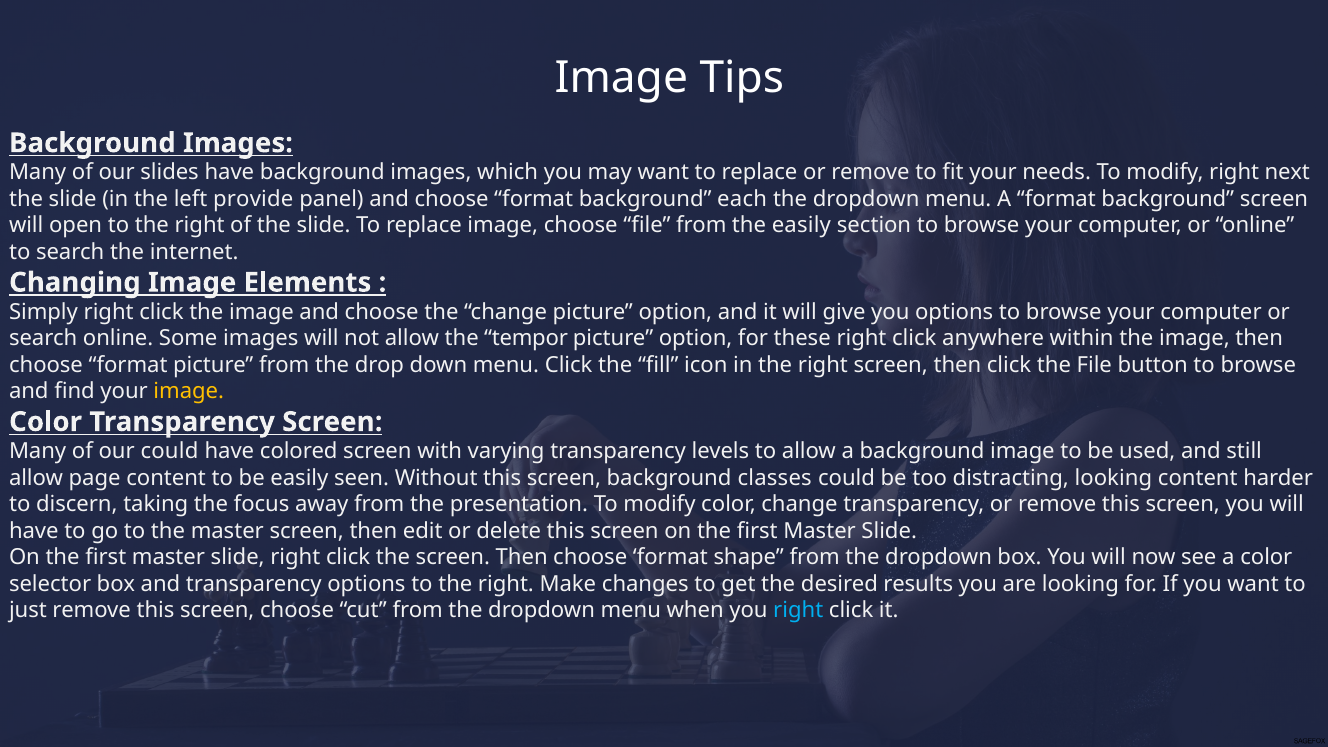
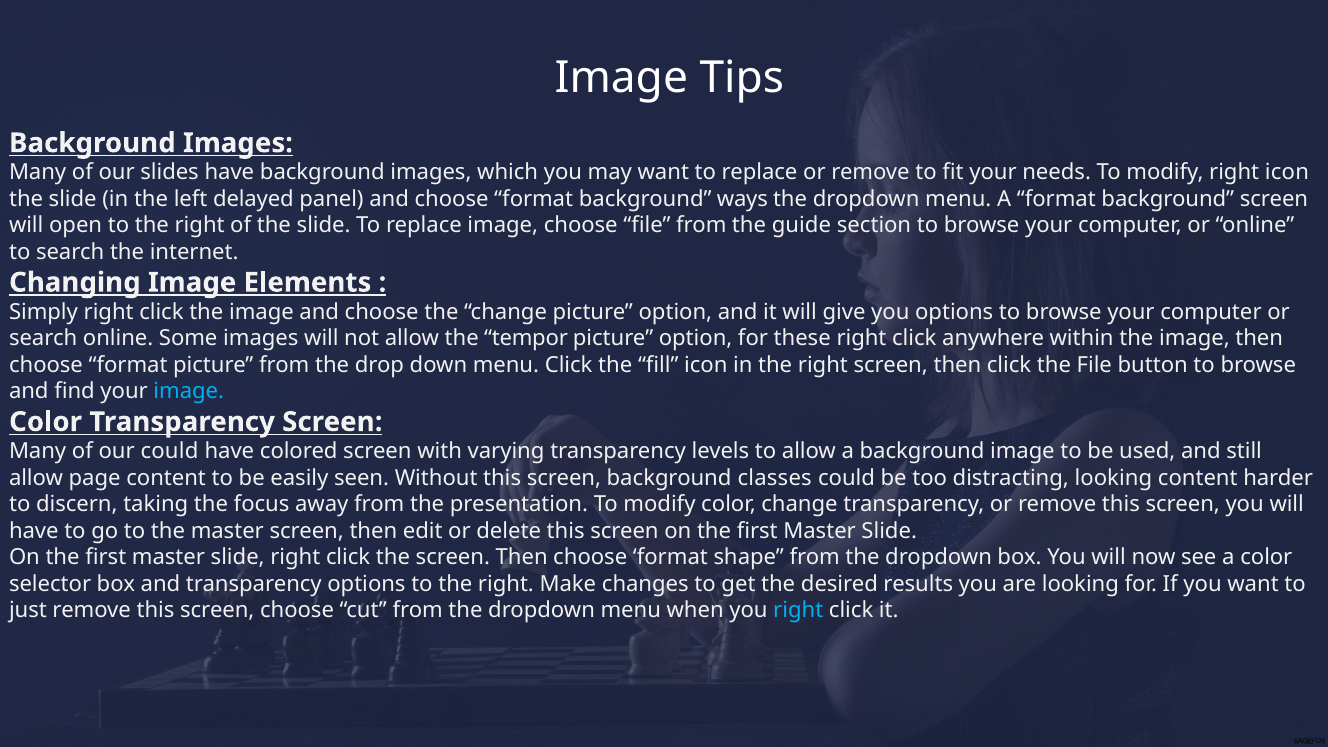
right next: next -> icon
provide: provide -> delayed
each: each -> ways
the easily: easily -> guide
image at (189, 392) colour: yellow -> light blue
